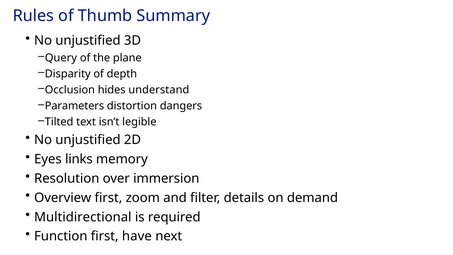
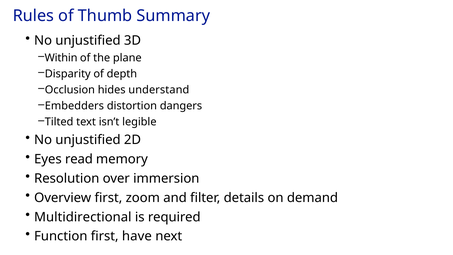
Query: Query -> Within
Parameters: Parameters -> Embedders
links: links -> read
